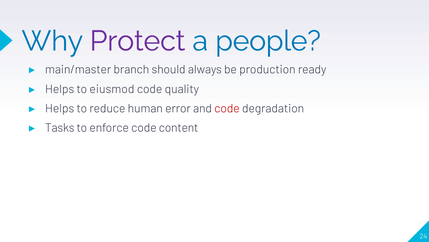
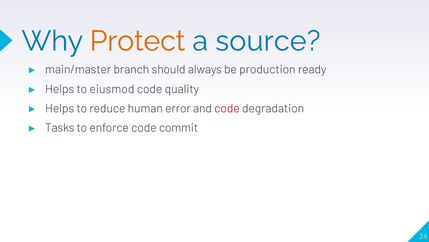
Protect colour: purple -> orange
people: people -> source
content: content -> commit
